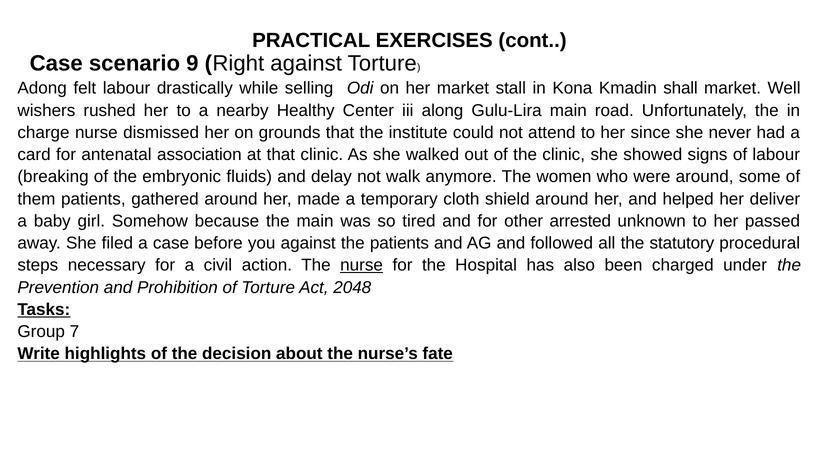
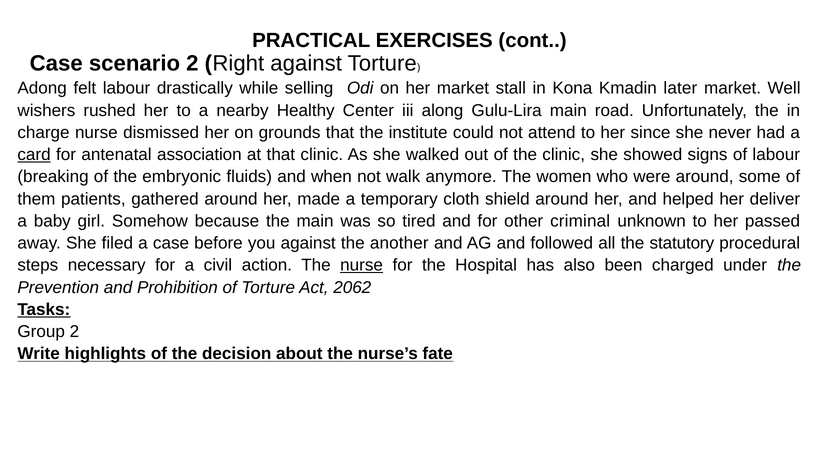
scenario 9: 9 -> 2
shall: shall -> later
card underline: none -> present
delay: delay -> when
arrested: arrested -> criminal
the patients: patients -> another
2048: 2048 -> 2062
Group 7: 7 -> 2
